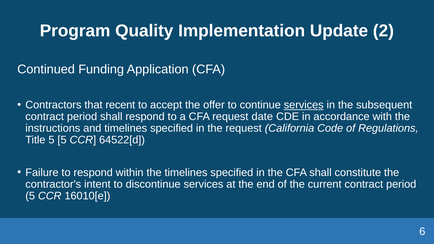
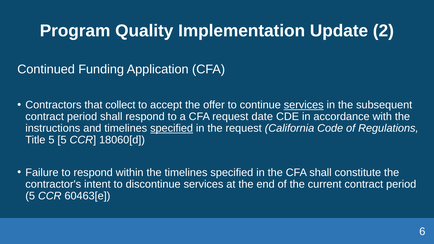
recent: recent -> collect
specified at (172, 128) underline: none -> present
64522[d: 64522[d -> 18060[d
16010[e: 16010[e -> 60463[e
